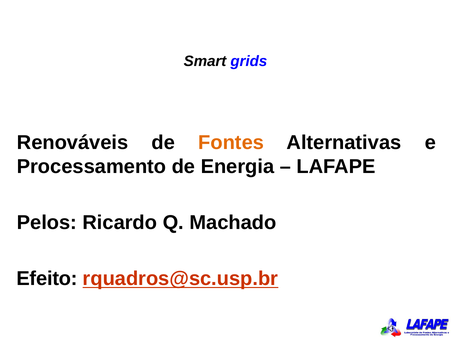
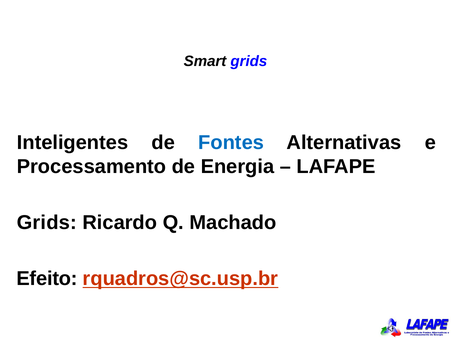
Renováveis: Renováveis -> Inteligentes
Fontes colour: orange -> blue
Pelos at (47, 223): Pelos -> Grids
